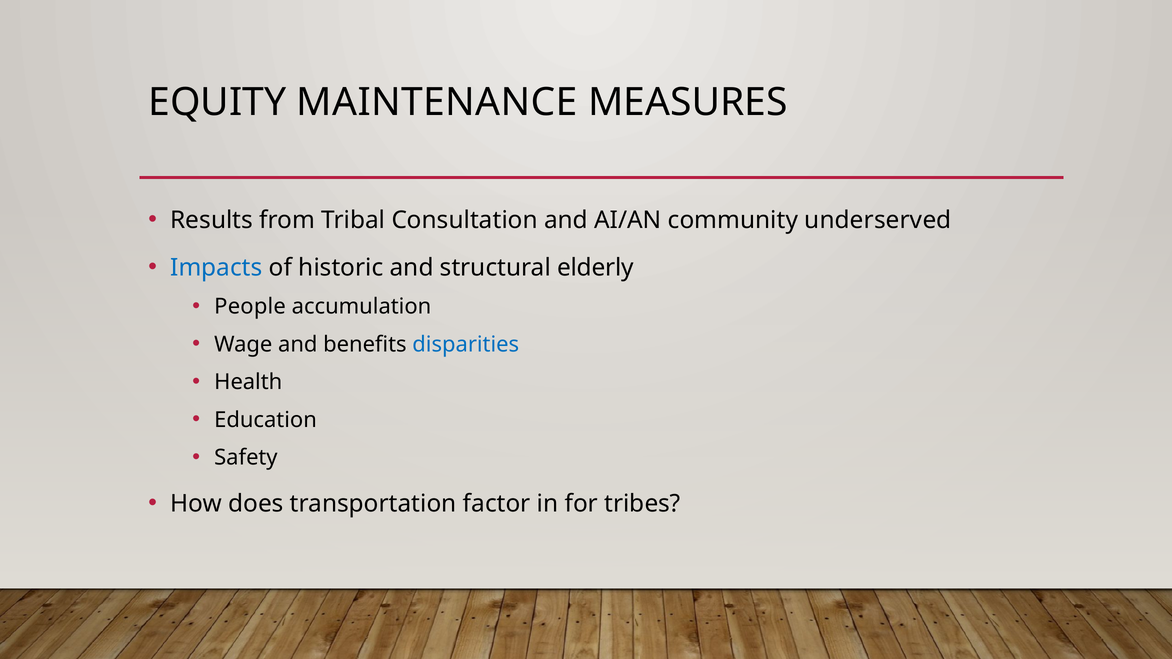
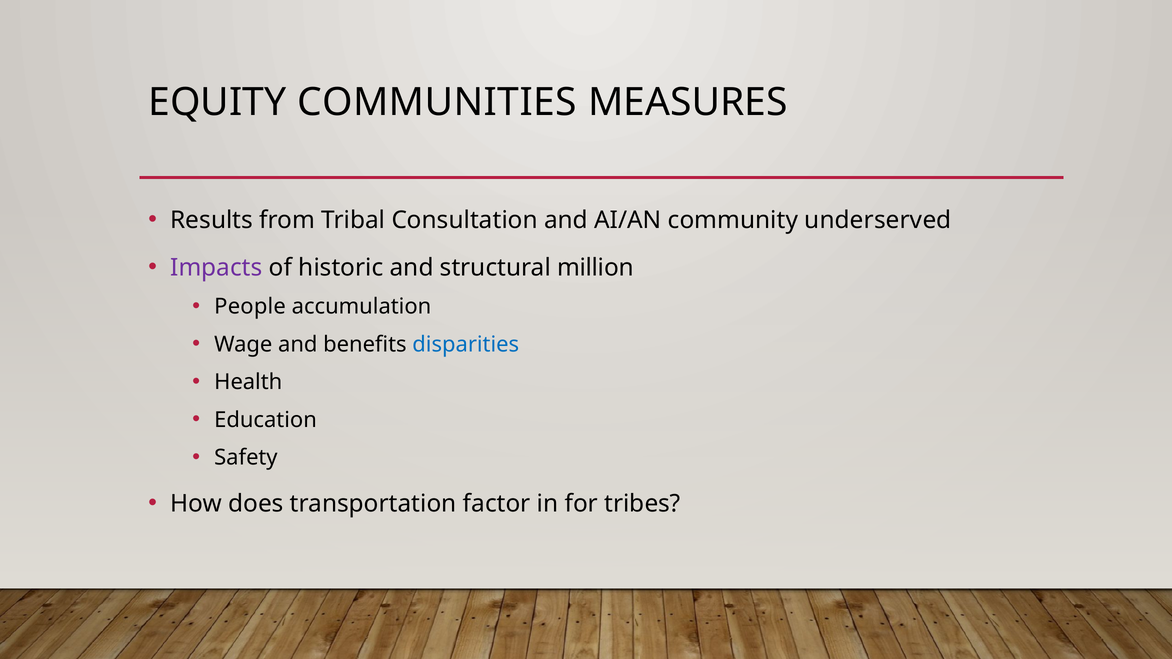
MAINTENANCE: MAINTENANCE -> COMMUNITIES
Impacts colour: blue -> purple
elderly: elderly -> million
